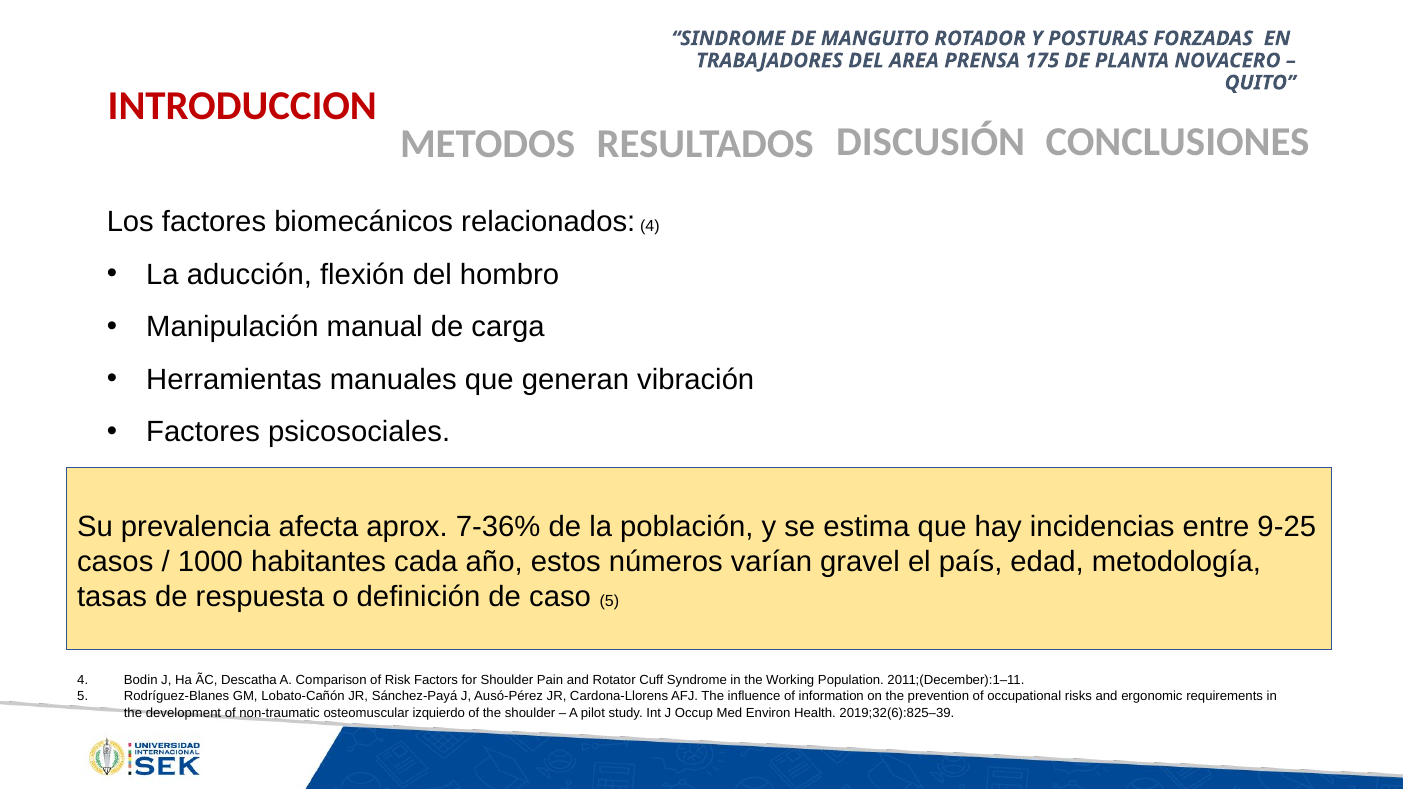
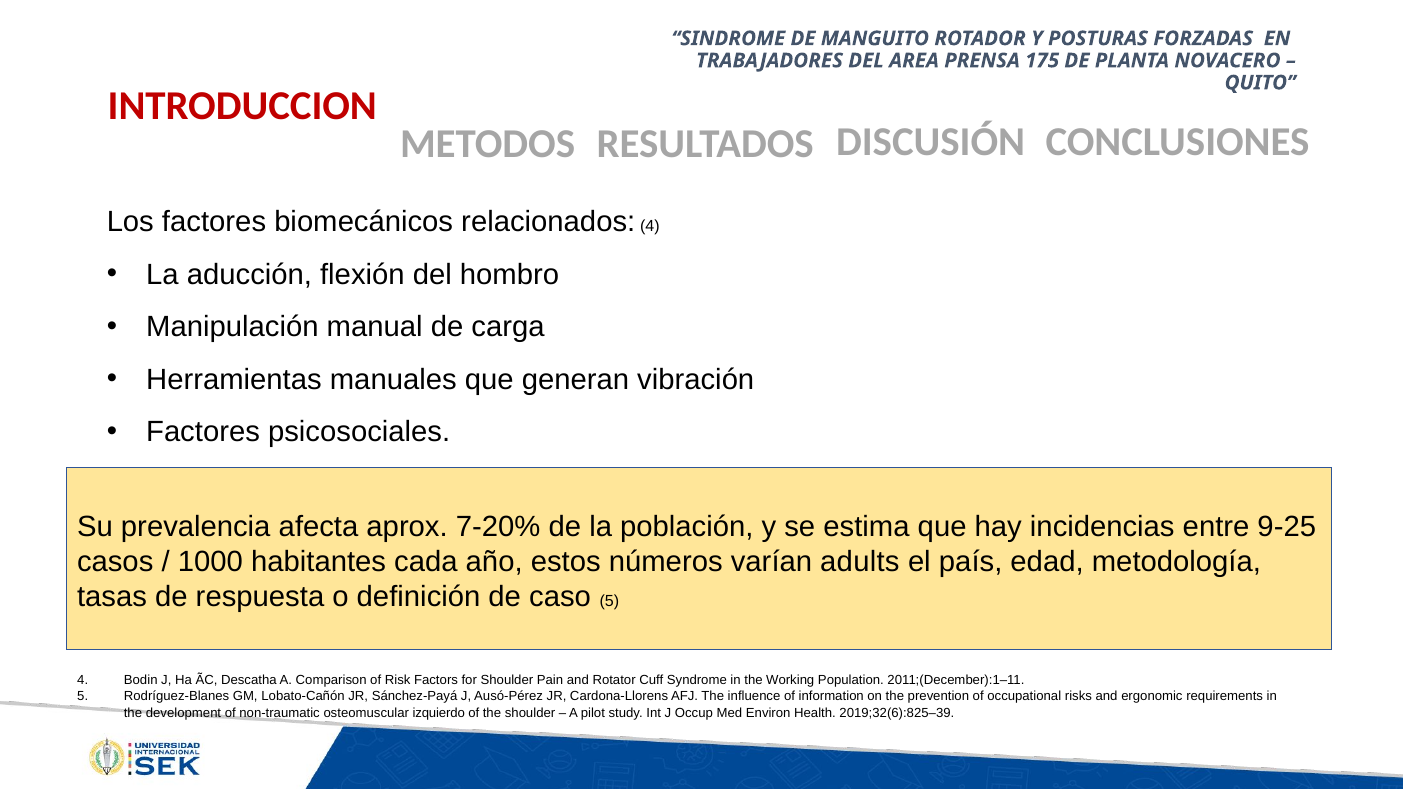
7-36%: 7-36% -> 7-20%
gravel: gravel -> adults
